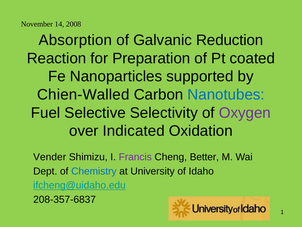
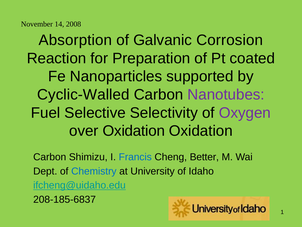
Reduction: Reduction -> Corrosion
Chien-Walled: Chien-Walled -> Cyclic-Walled
Nanotubes colour: blue -> purple
over Indicated: Indicated -> Oxidation
Vender at (50, 157): Vender -> Carbon
Francis colour: purple -> blue
208-357-6837: 208-357-6837 -> 208-185-6837
